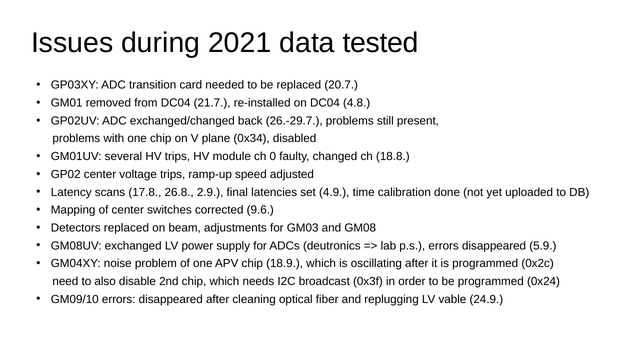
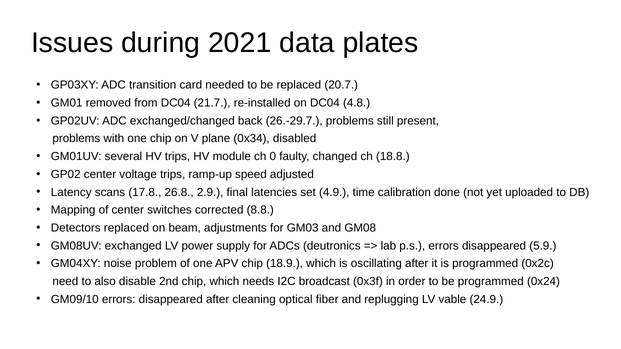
tested: tested -> plates
9.6: 9.6 -> 8.8
